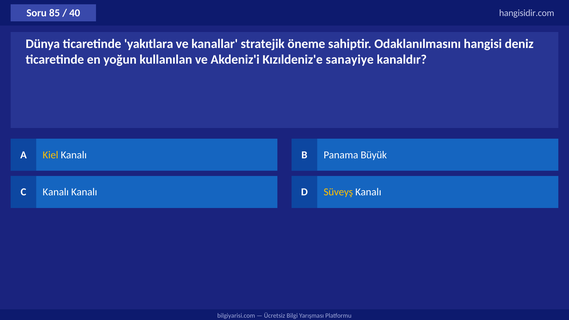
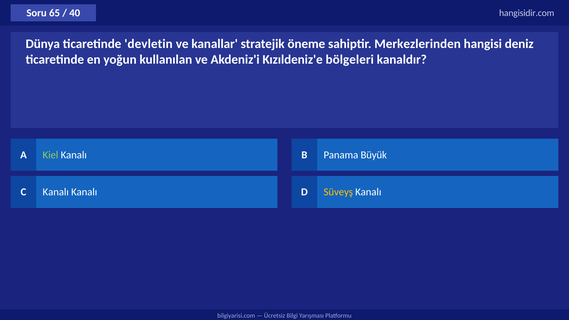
85: 85 -> 65
yakıtlara: yakıtlara -> devletin
Odaklanılmasını: Odaklanılmasını -> Merkezlerinden
sanayiye: sanayiye -> bölgeleri
Kiel colour: yellow -> light green
